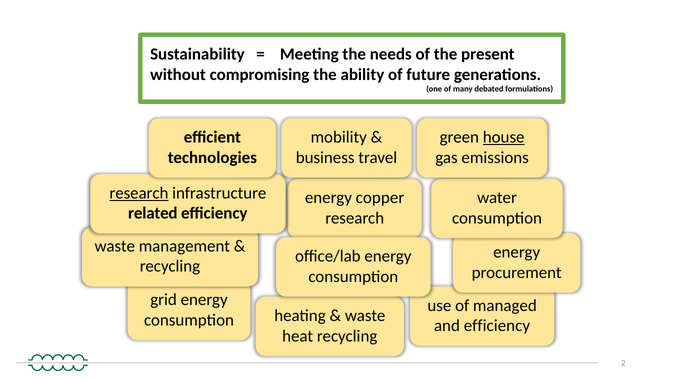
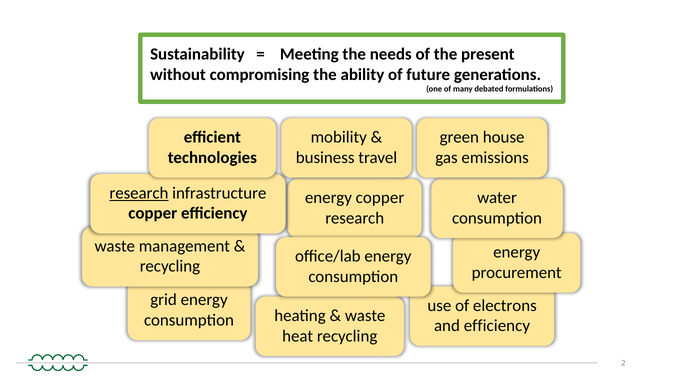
house underline: present -> none
related at (153, 213): related -> copper
managed: managed -> electrons
